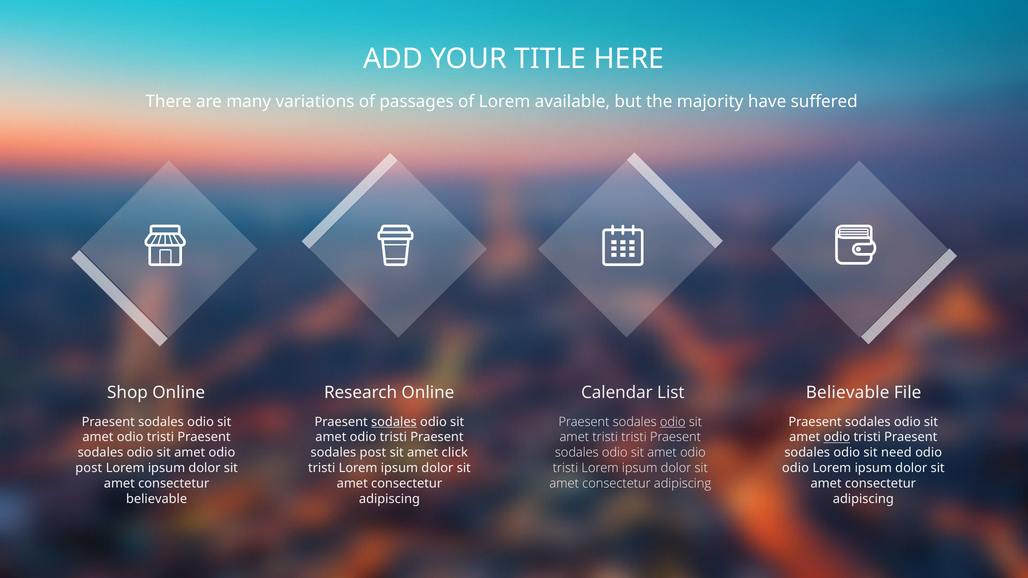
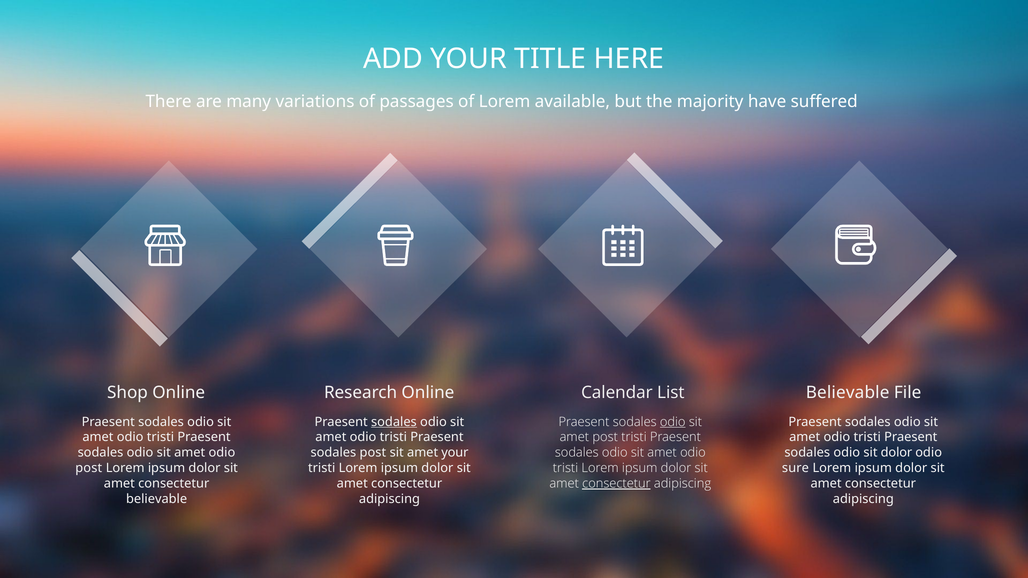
amet tristi: tristi -> post
odio at (837, 437) underline: present -> none
amet click: click -> your
sit need: need -> dolor
odio at (795, 468): odio -> sure
consectetur at (616, 484) underline: none -> present
